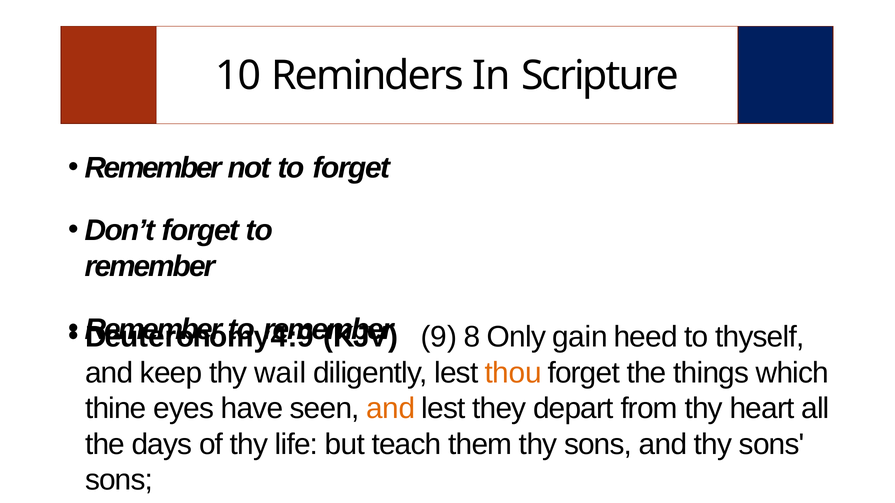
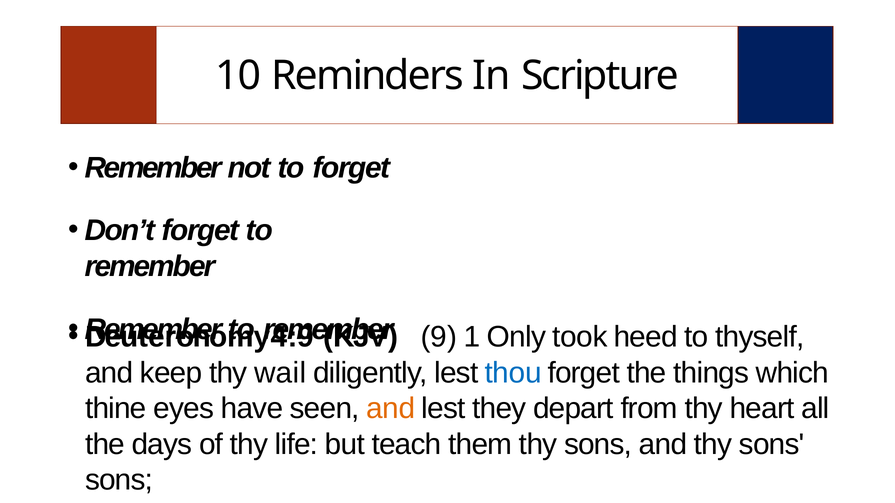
8: 8 -> 1
gain: gain -> took
thou colour: orange -> blue
